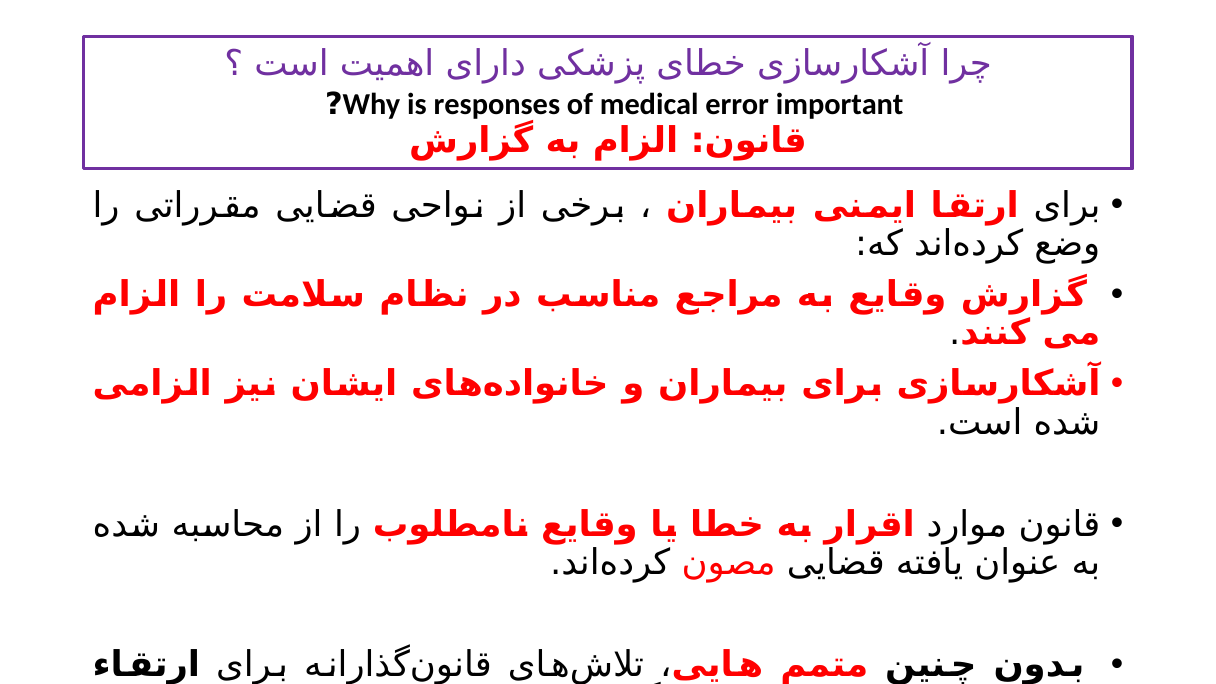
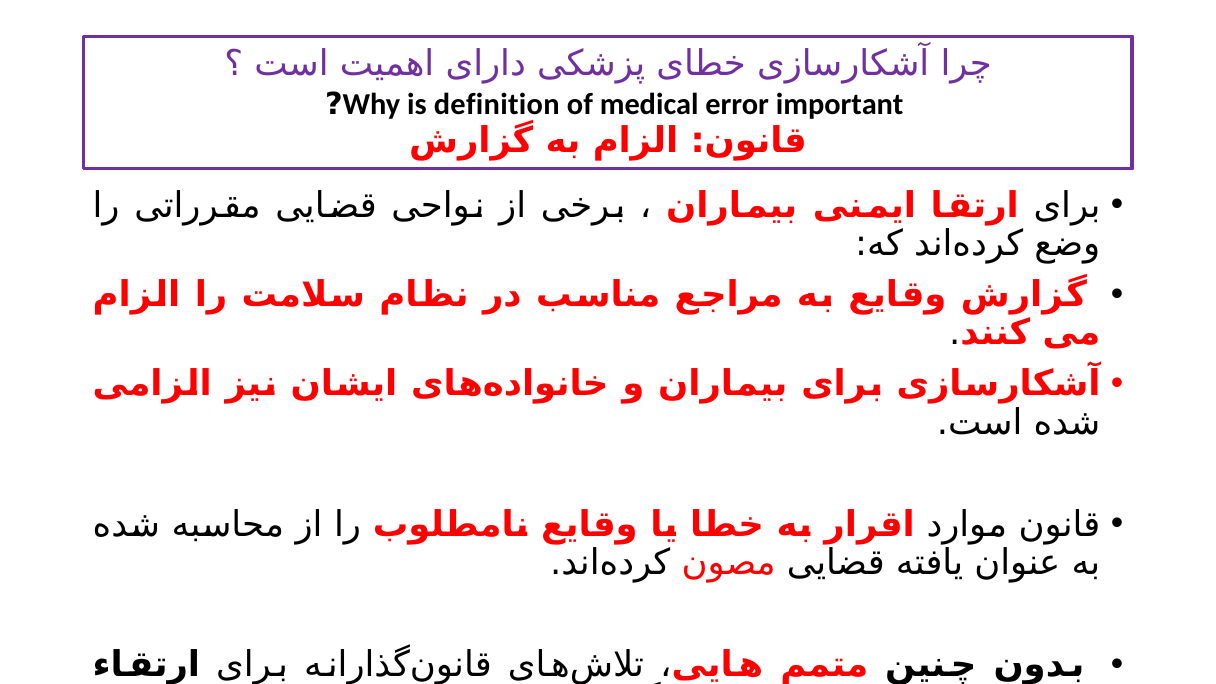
responses: responses -> definition
